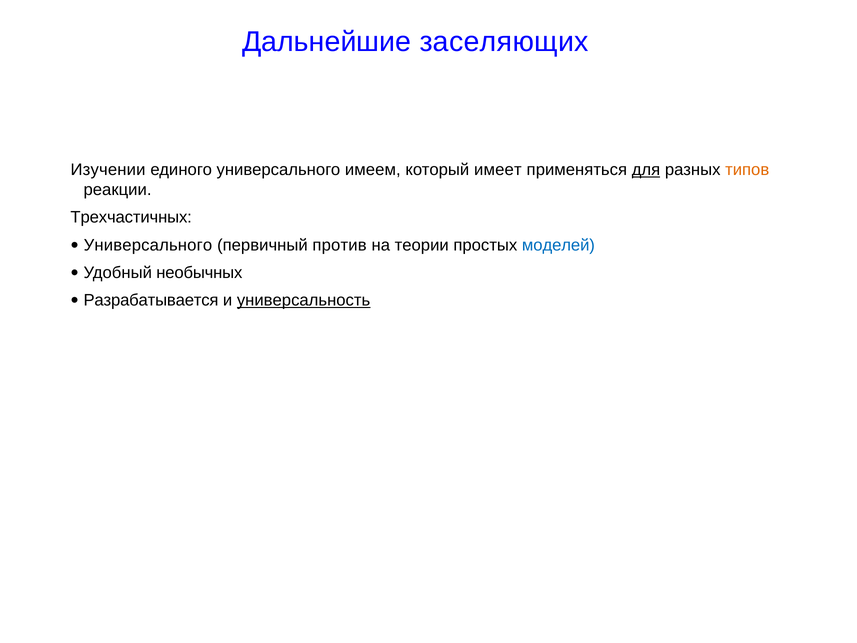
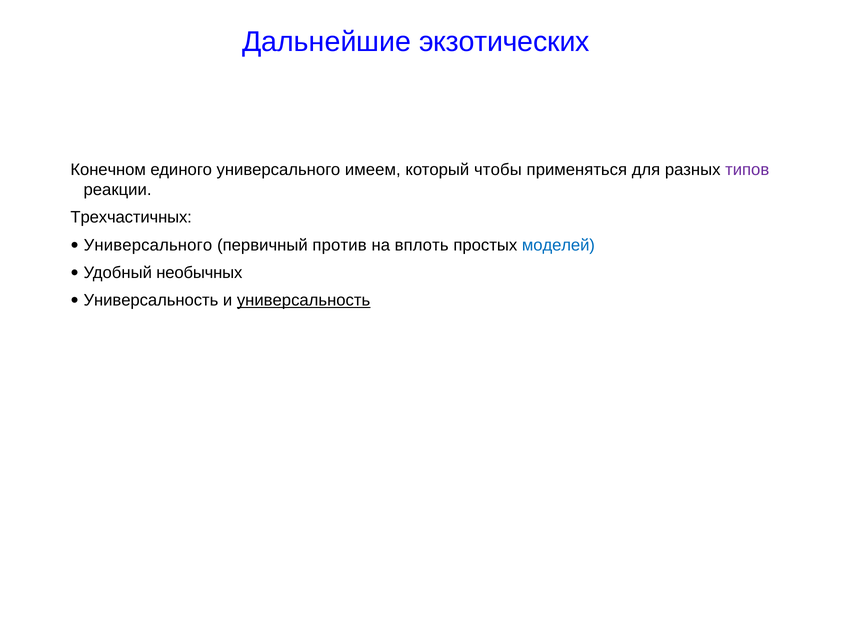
заселяющих: заселяющих -> экзотических
Изучении: Изучении -> Конечном
имеет: имеет -> чтобы
для underline: present -> none
типов colour: orange -> purple
теории: теории -> вплоть
Разрабатывается at (151, 300): Разрабатывается -> Универсальность
